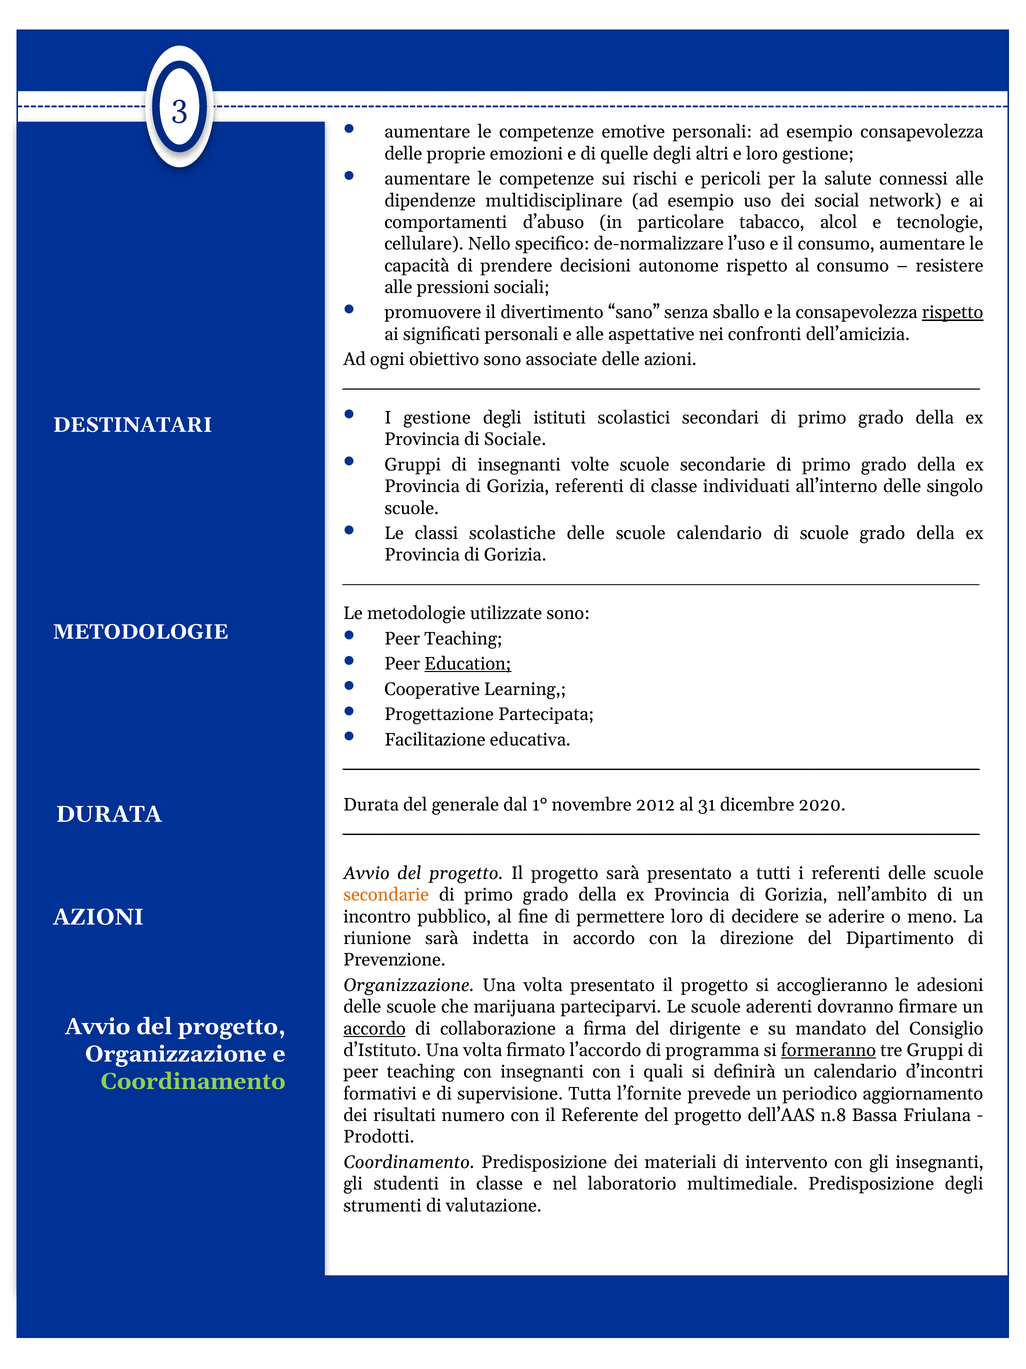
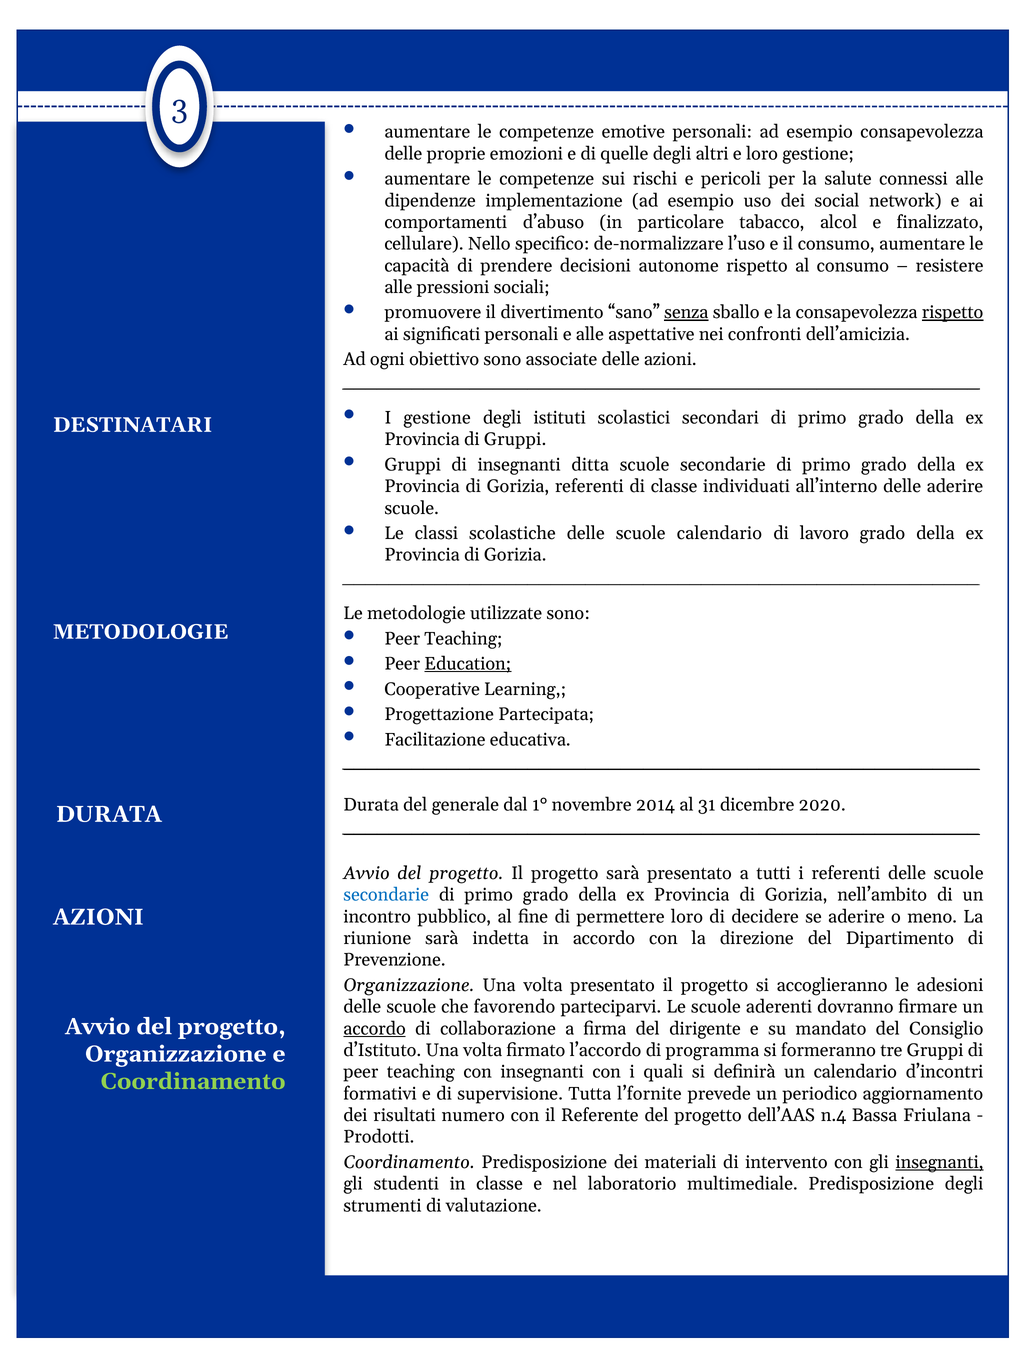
multidisciplinare: multidisciplinare -> implementazione
tecnologie: tecnologie -> finalizzato
senza underline: none -> present
di Sociale: Sociale -> Gruppi
volte: volte -> ditta
delle singolo: singolo -> aderire
di scuole: scuole -> lavoro
2012: 2012 -> 2014
secondarie at (386, 894) colour: orange -> blue
marijuana: marijuana -> favorendo
formeranno underline: present -> none
n.8: n.8 -> n.4
insegnanti at (940, 1161) underline: none -> present
